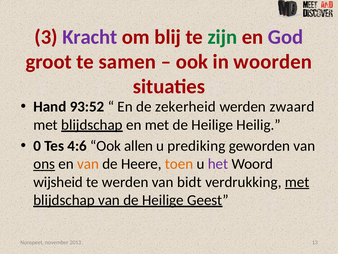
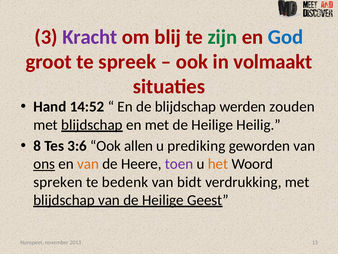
God colour: purple -> blue
samen: samen -> spreek
woorden: woorden -> volmaakt
93:52: 93:52 -> 14:52
de zekerheid: zekerheid -> blijdschap
zwaard: zwaard -> zouden
0: 0 -> 8
4:6: 4:6 -> 3:6
toen colour: orange -> purple
het colour: purple -> orange
wijsheid: wijsheid -> spreken
te werden: werden -> bedenk
met at (297, 182) underline: present -> none
